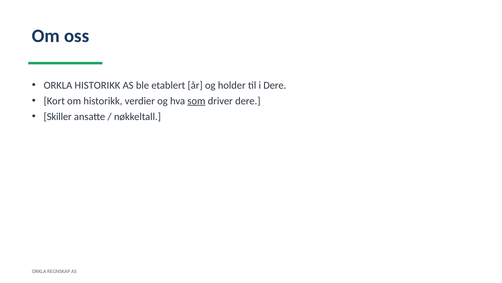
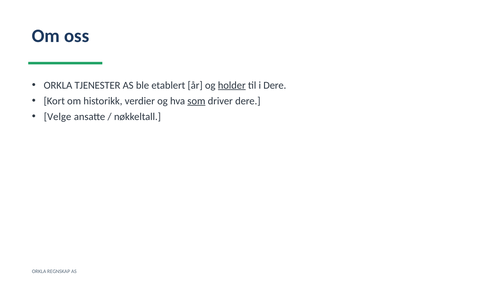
ORKLA HISTORIKK: HISTORIKK -> TJENESTER
holder underline: none -> present
Skiller: Skiller -> Velge
